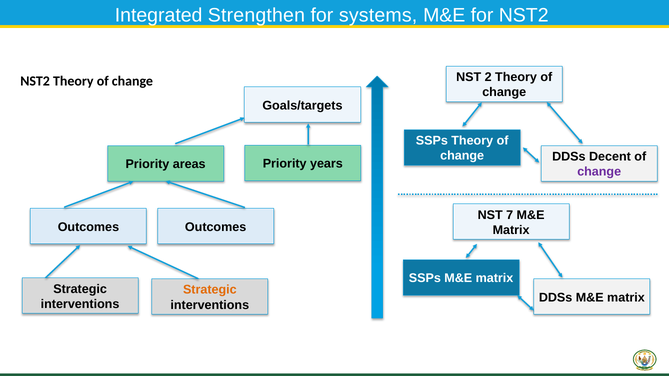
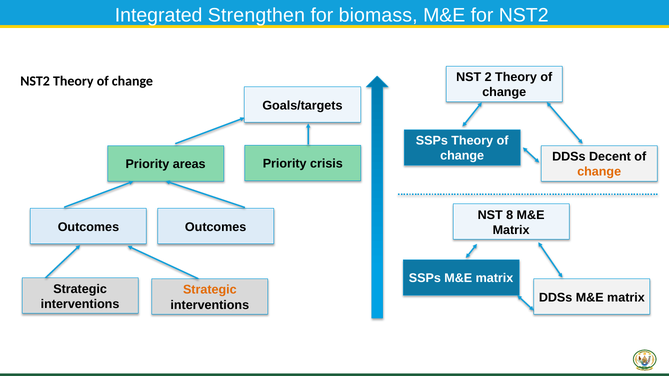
systems: systems -> biomass
years: years -> crisis
change at (599, 172) colour: purple -> orange
7: 7 -> 8
